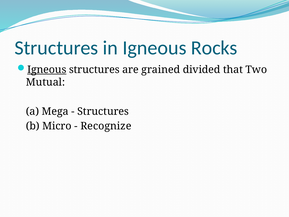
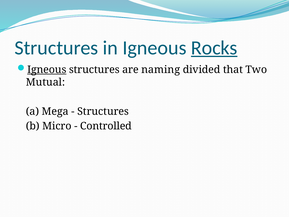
Rocks underline: none -> present
grained: grained -> naming
Recognize: Recognize -> Controlled
